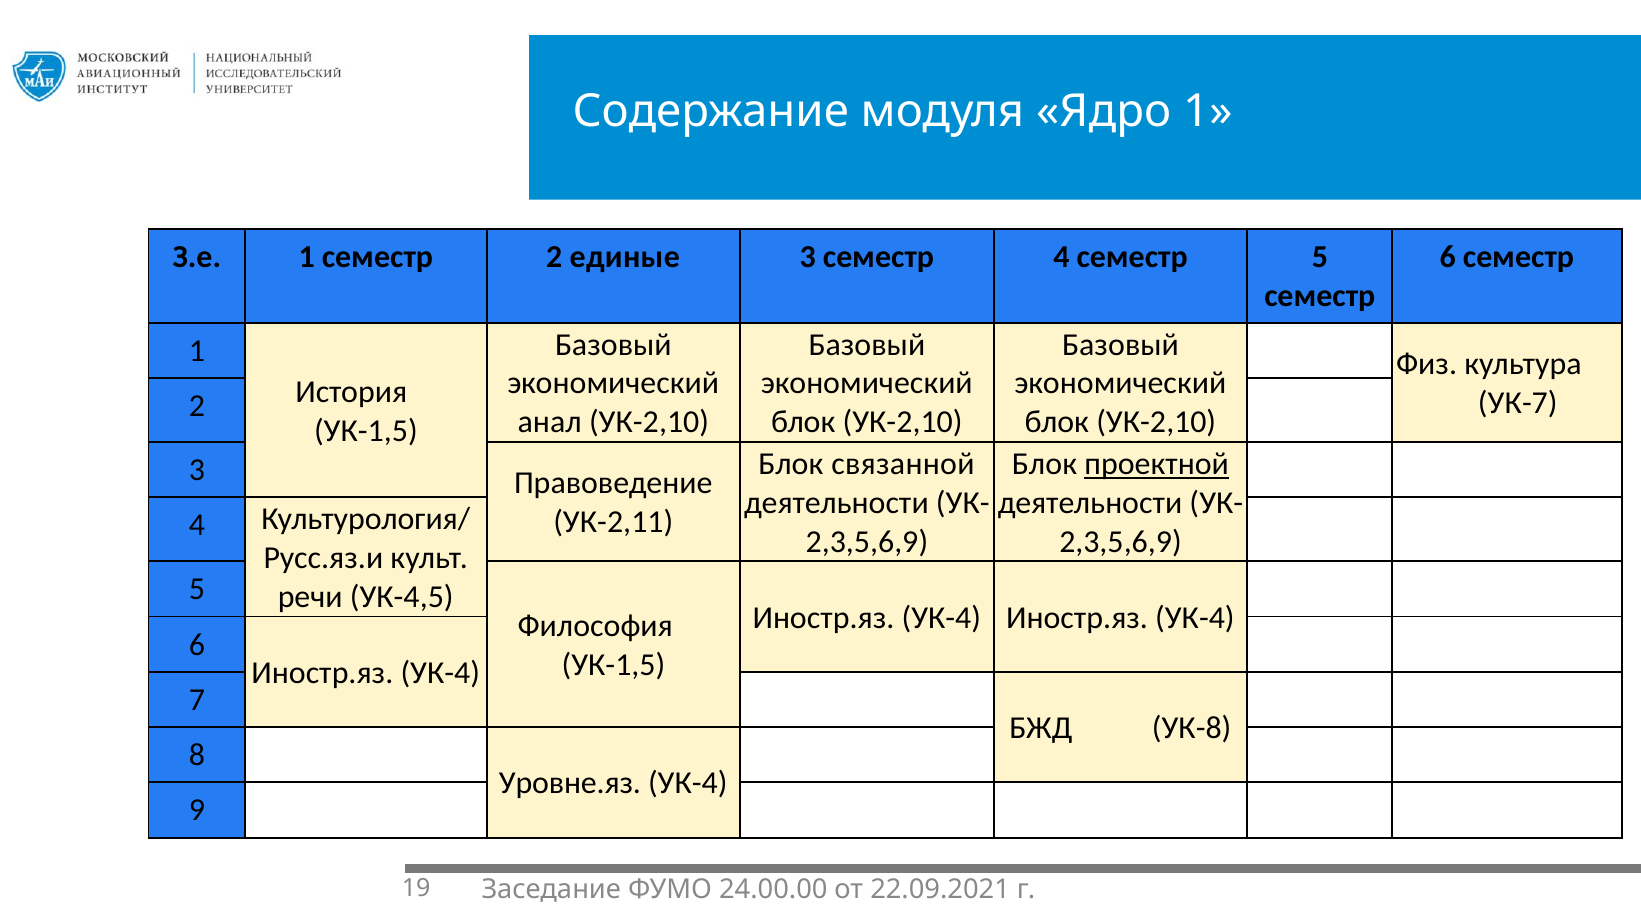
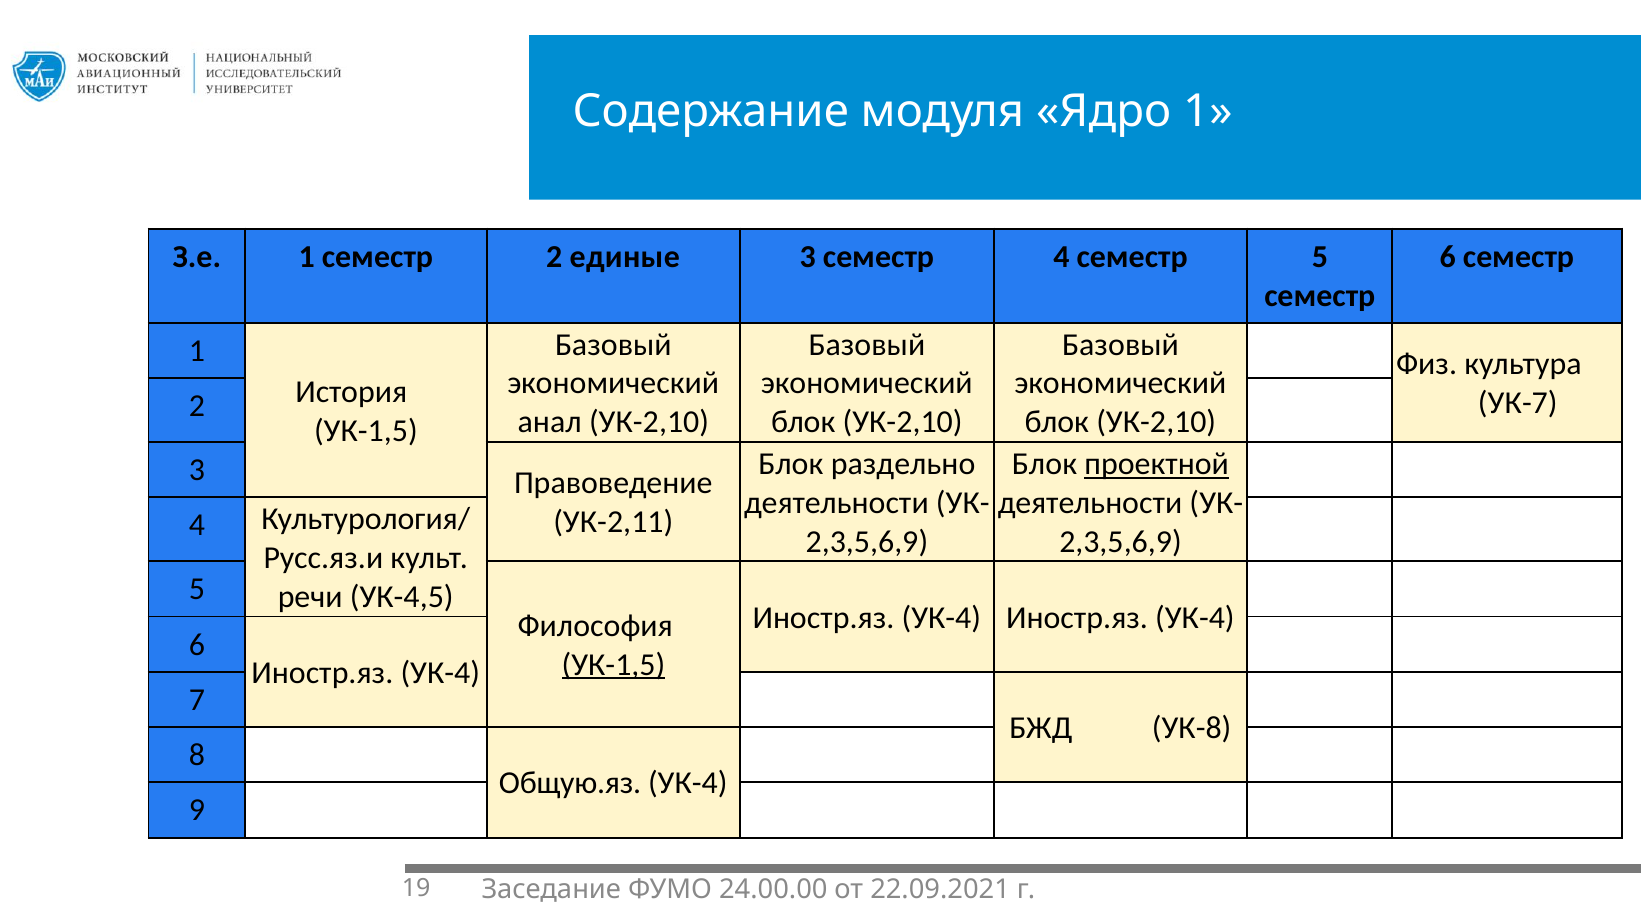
связанной: связанной -> раздельно
УК-1,5 at (613, 665) underline: none -> present
Уровне.яз: Уровне.яз -> Общую.яз
